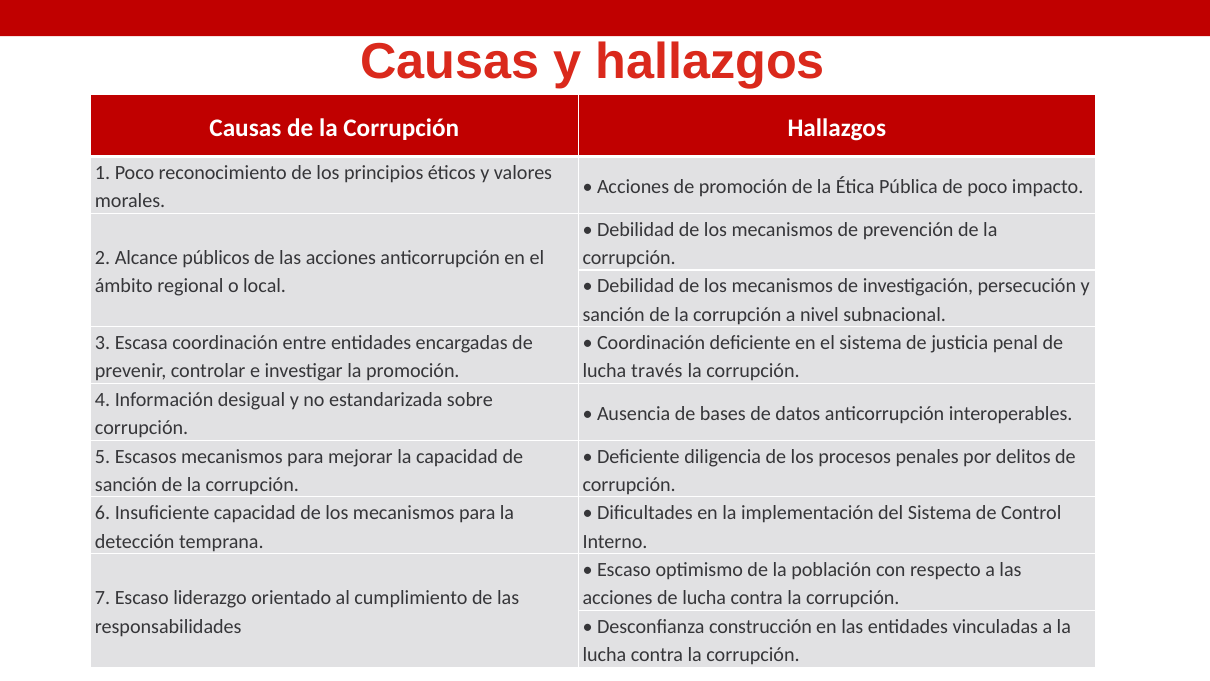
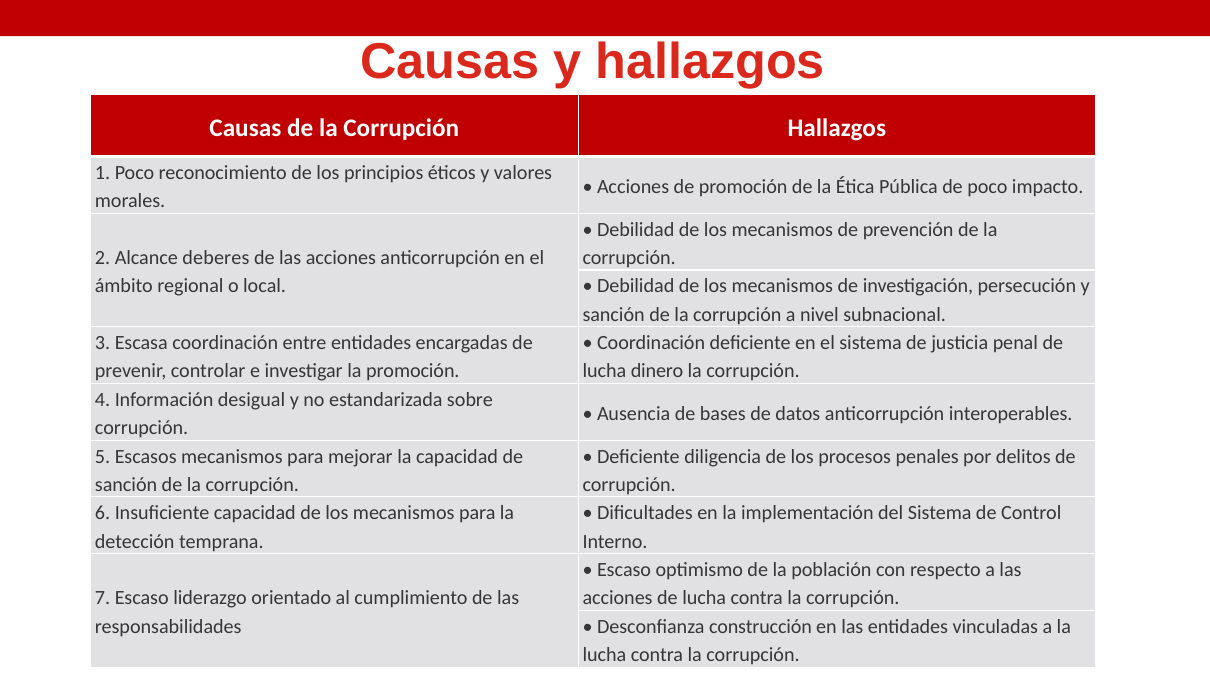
públicos: públicos -> deberes
través: través -> dinero
